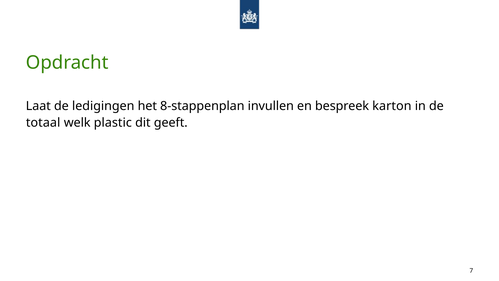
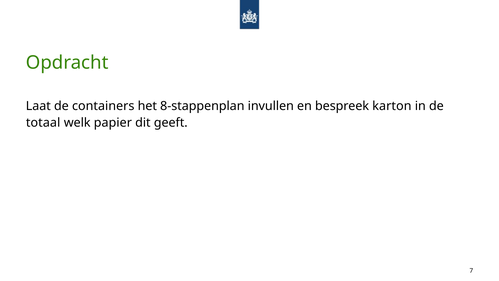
ledigingen: ledigingen -> containers
plastic: plastic -> papier
